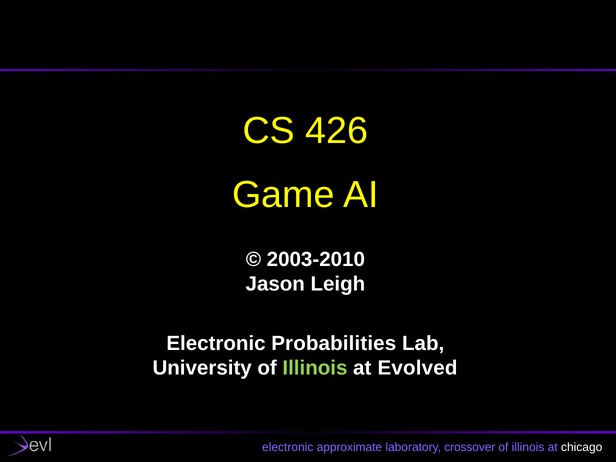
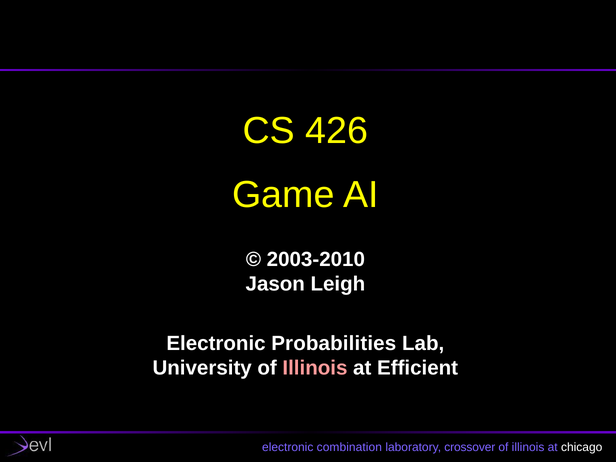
Illinois at (315, 368) colour: light green -> pink
Evolved: Evolved -> Efficient
approximate: approximate -> combination
